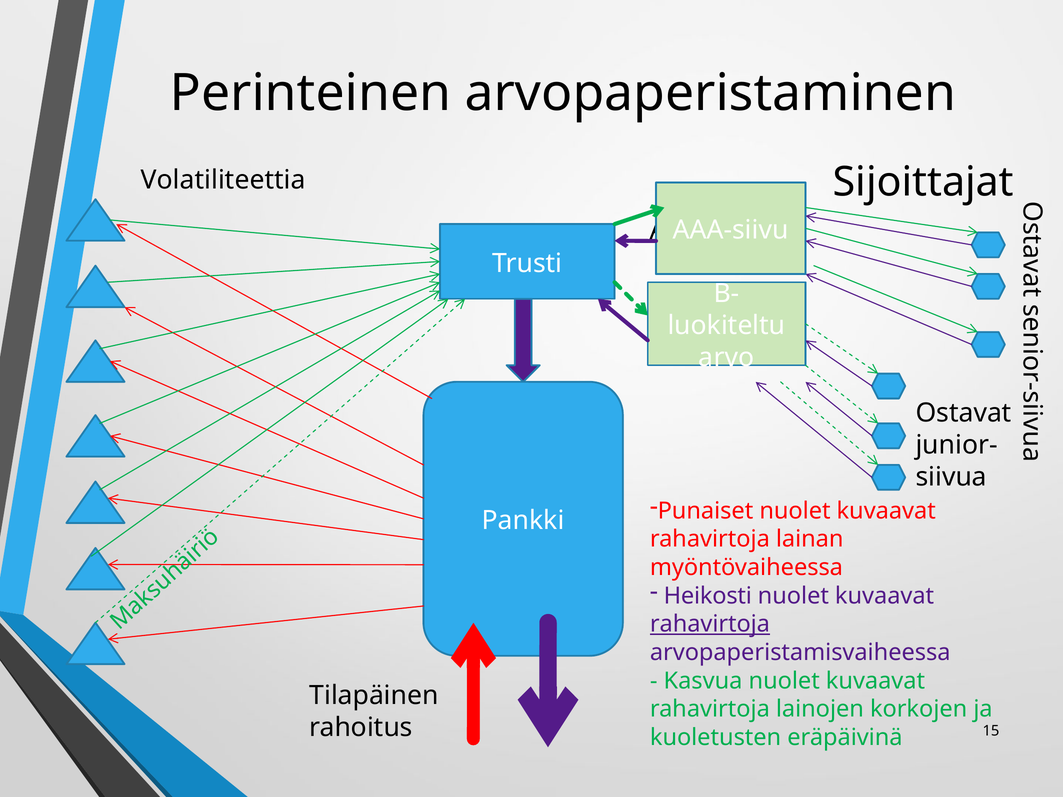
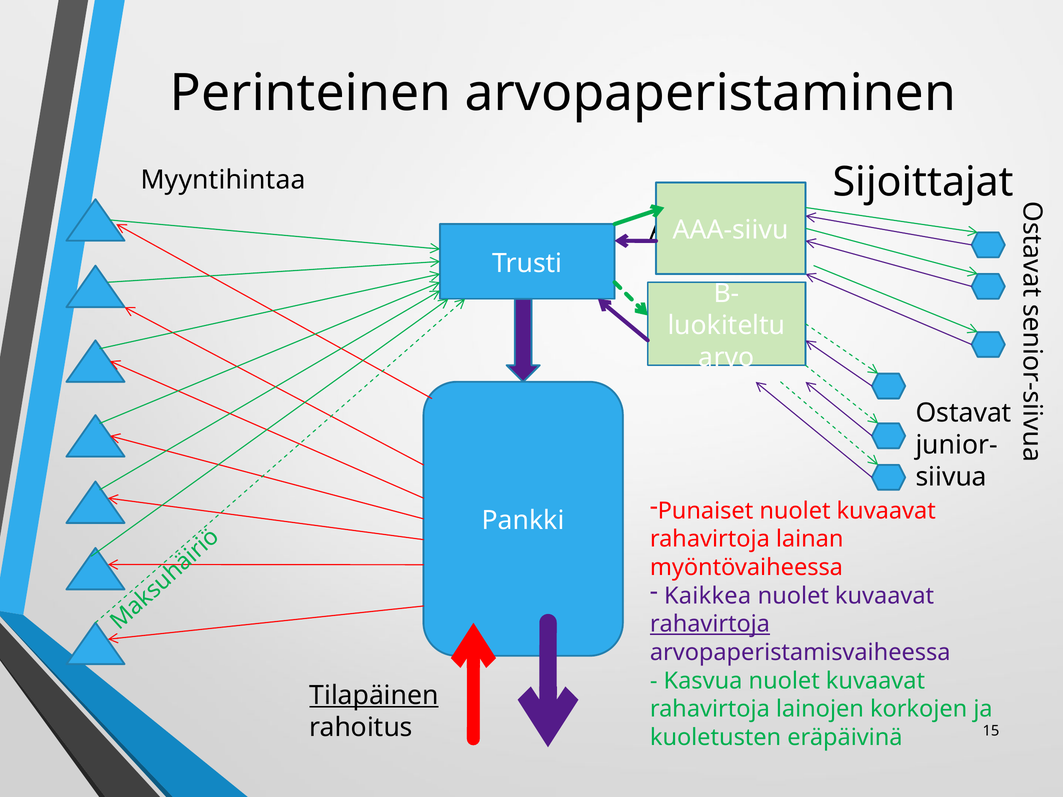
Volatiliteettia: Volatiliteettia -> Myyntihintaa
Heikosti: Heikosti -> Kaikkea
Tilapäinen underline: none -> present
